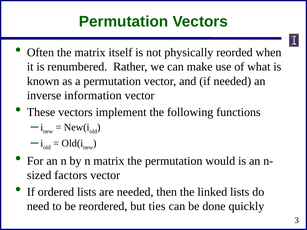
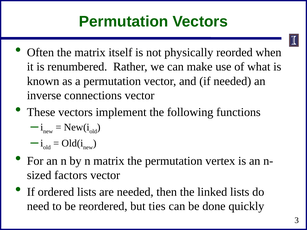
information: information -> connections
would: would -> vertex
